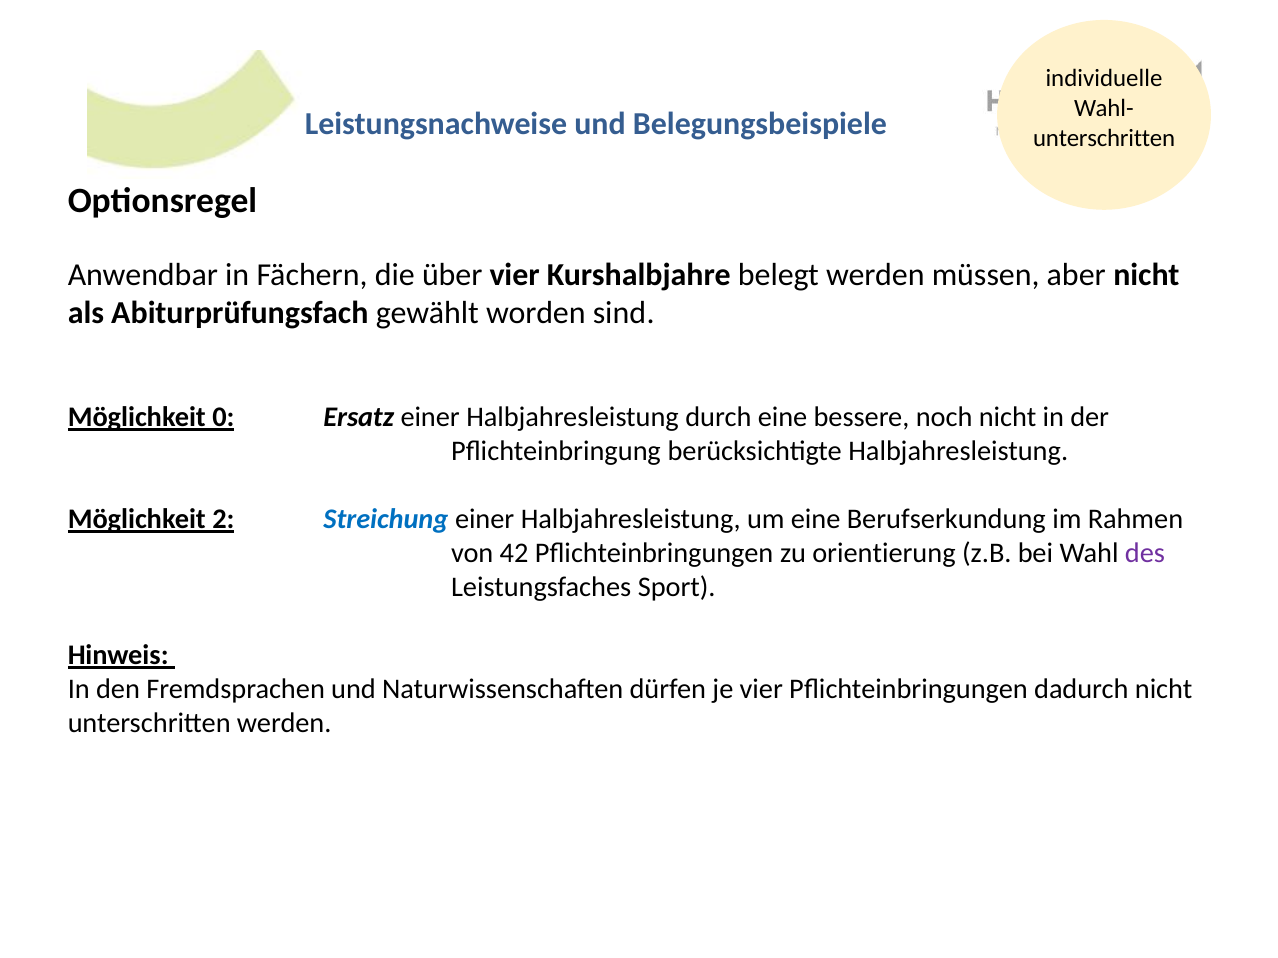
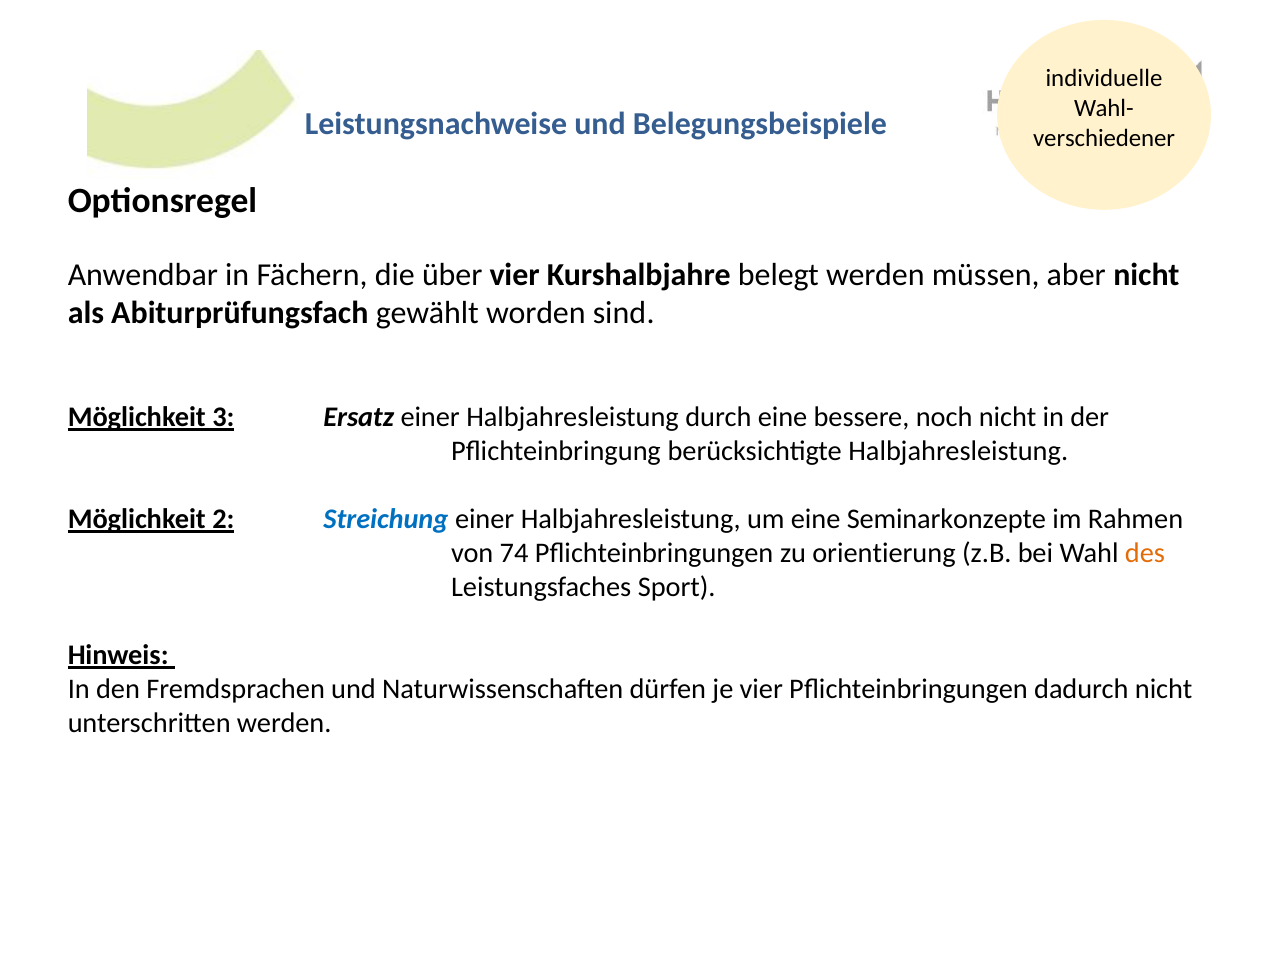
unterschritten at (1104, 138): unterschritten -> verschiedener
0: 0 -> 3
Berufserkundung: Berufserkundung -> Seminarkonzepte
42: 42 -> 74
des colour: purple -> orange
